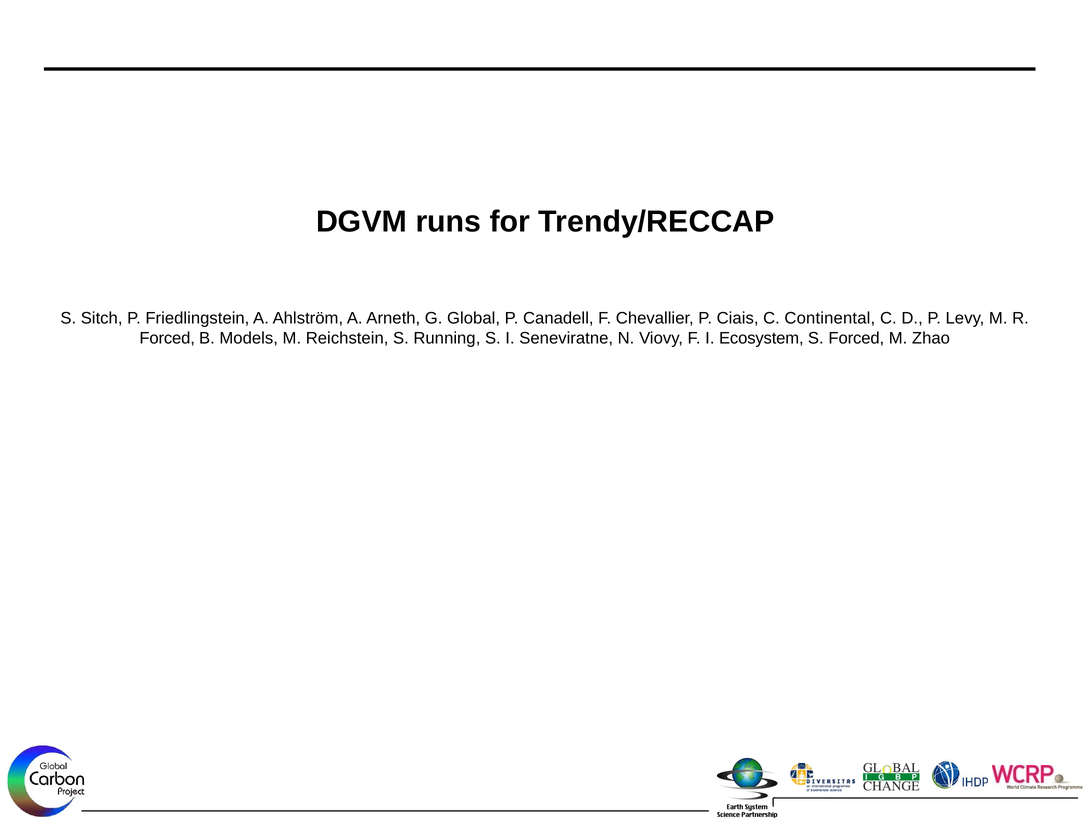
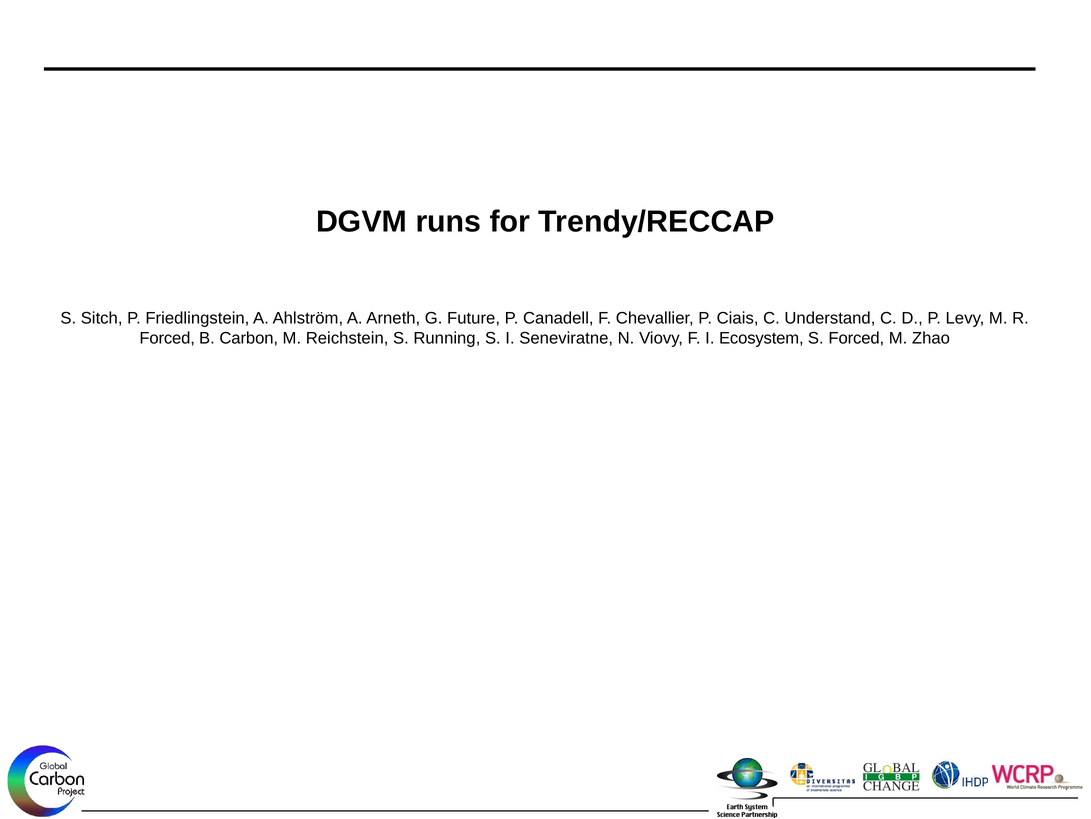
Global: Global -> Future
Continental: Continental -> Understand
Models: Models -> Carbon
